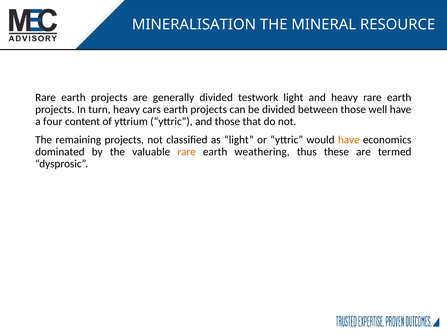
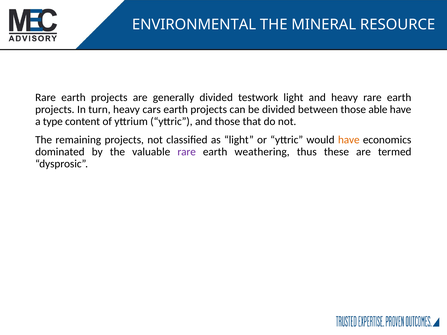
MINERALISATION: MINERALISATION -> ENVIRONMENTAL
well: well -> able
four: four -> type
rare at (187, 152) colour: orange -> purple
